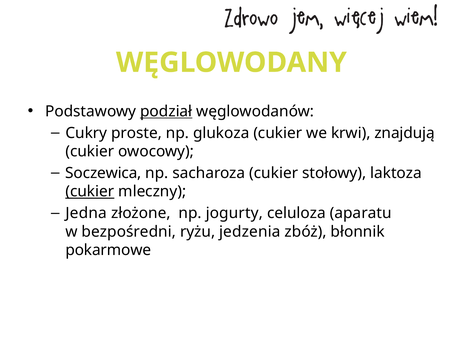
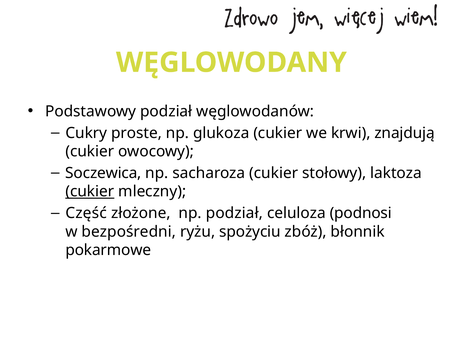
podział at (166, 111) underline: present -> none
Jedna: Jedna -> Część
np jogurty: jogurty -> podział
aparatu: aparatu -> podnosi
jedzenia: jedzenia -> spożyciu
